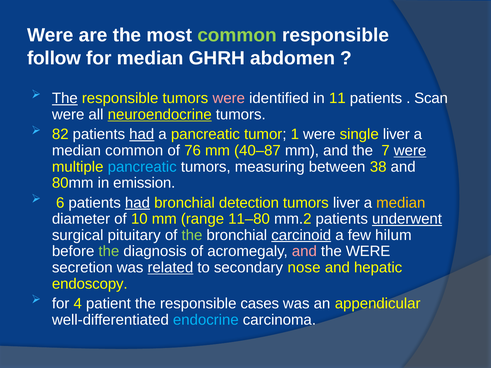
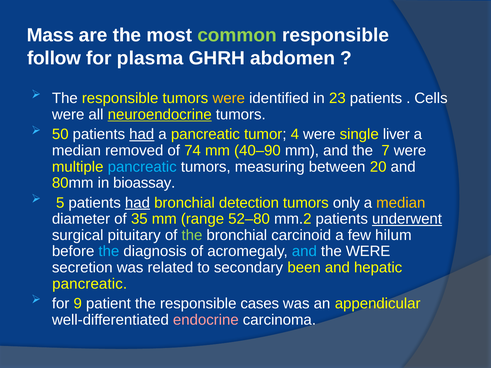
Were at (50, 35): Were -> Mass
for median: median -> plasma
The at (65, 98) underline: present -> none
were at (229, 98) colour: pink -> yellow
11: 11 -> 23
Scan: Scan -> Cells
82: 82 -> 50
1: 1 -> 4
median common: common -> removed
76: 76 -> 74
40–87: 40–87 -> 40–90
were at (410, 151) underline: present -> none
38: 38 -> 20
emission: emission -> bioassay
6: 6 -> 5
tumors liver: liver -> only
10: 10 -> 35
11–80: 11–80 -> 52–80
carcinoid underline: present -> none
the at (109, 252) colour: light green -> light blue
and at (304, 252) colour: pink -> light blue
related underline: present -> none
nose: nose -> been
endoscopy at (90, 284): endoscopy -> pancreatic
4: 4 -> 9
endocrine colour: light blue -> pink
